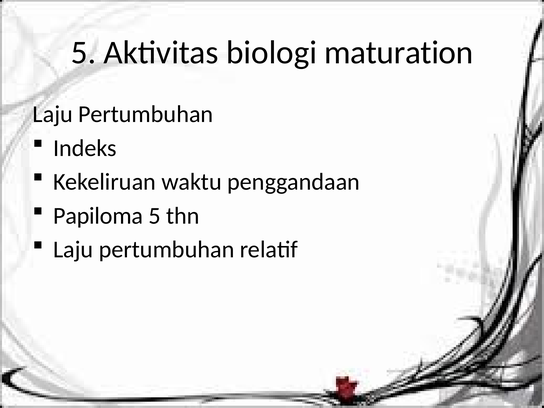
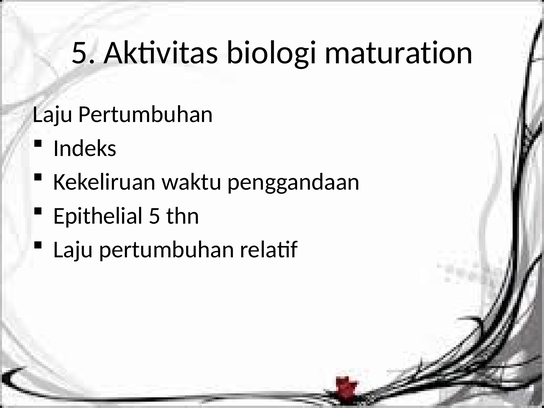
Papiloma: Papiloma -> Epithelial
